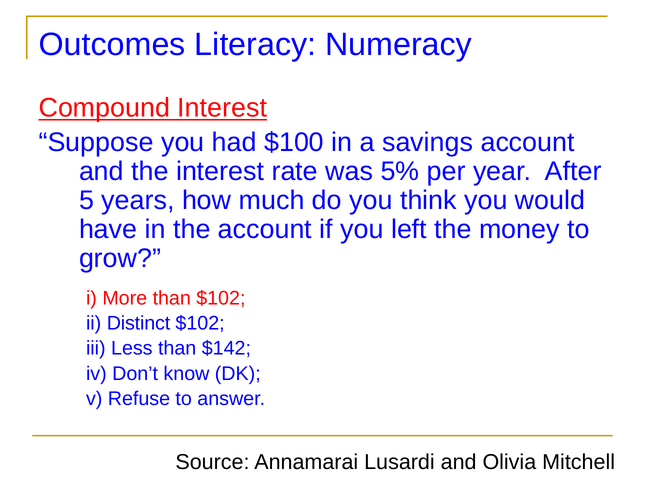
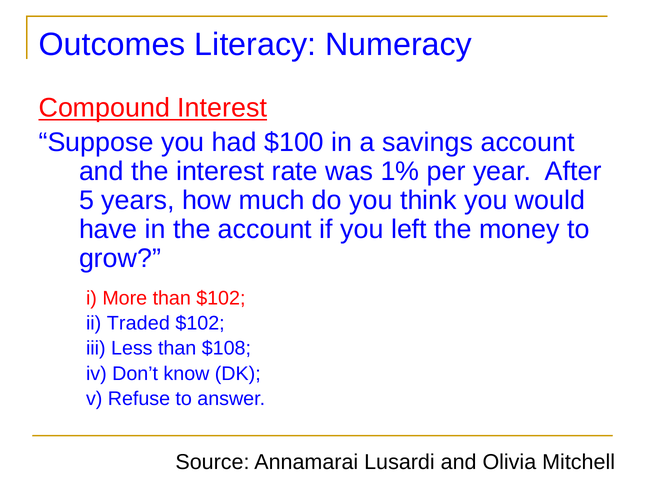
5%: 5% -> 1%
Distinct: Distinct -> Traded
$142: $142 -> $108
